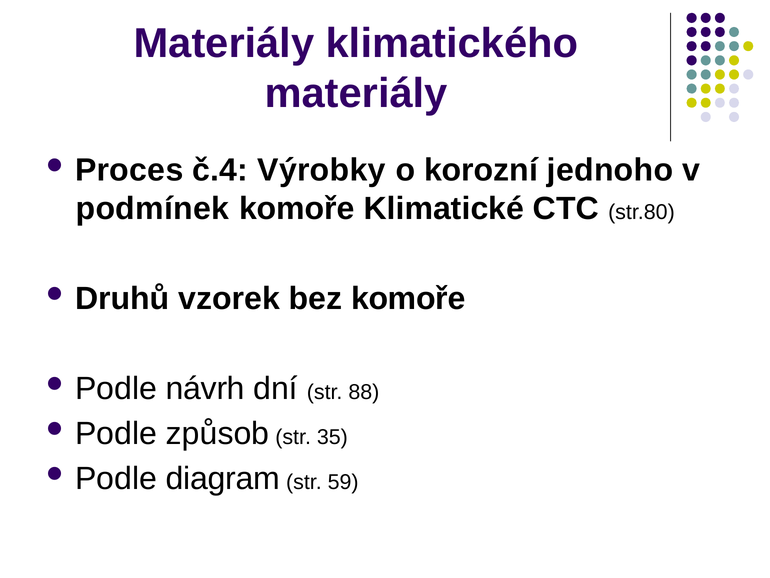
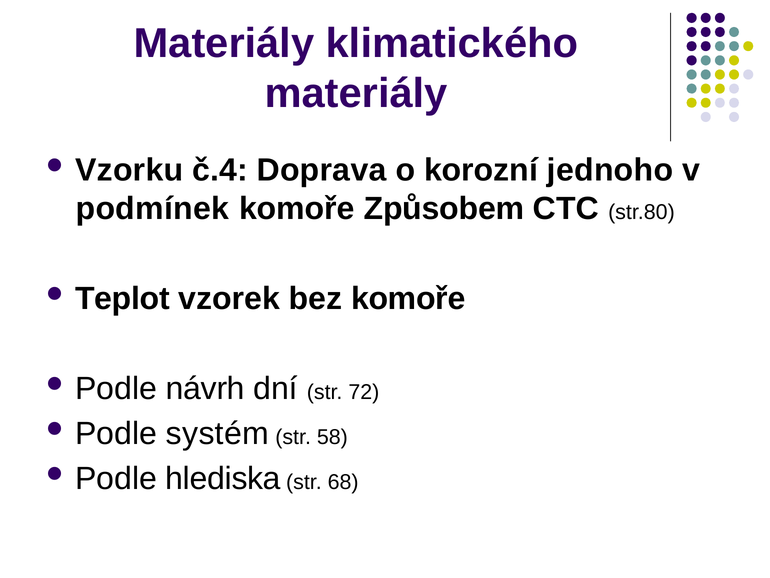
Proces: Proces -> Vzorku
Výrobky: Výrobky -> Doprava
Klimatické: Klimatické -> Způsobem
Druhů: Druhů -> Teplot
88: 88 -> 72
způsob: způsob -> systém
35: 35 -> 58
diagram: diagram -> hlediska
59: 59 -> 68
